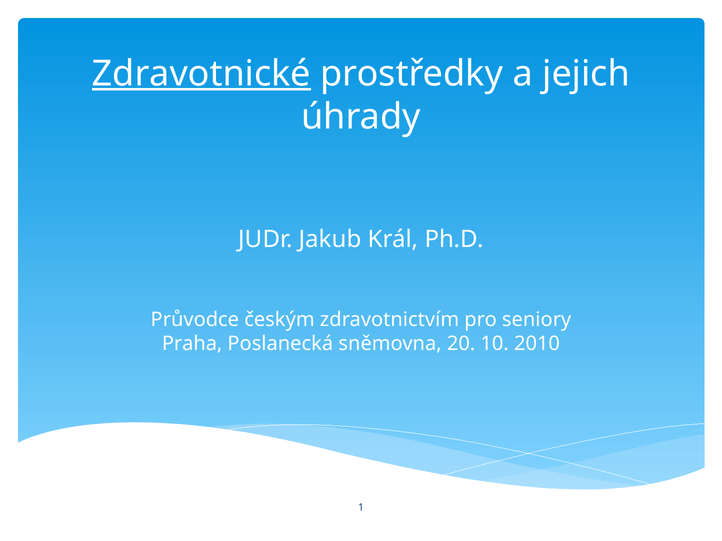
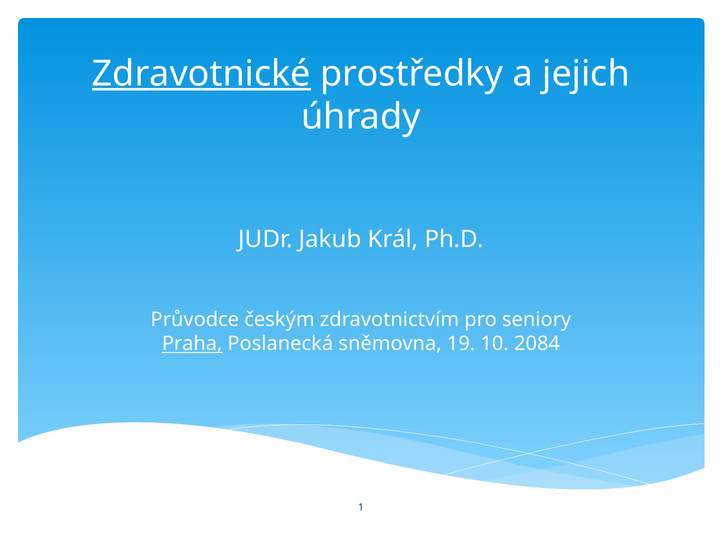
Praha underline: none -> present
20: 20 -> 19
2010: 2010 -> 2084
